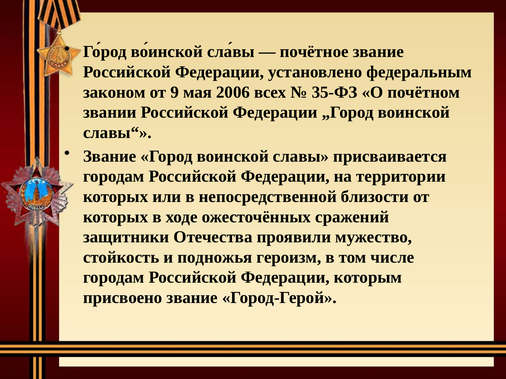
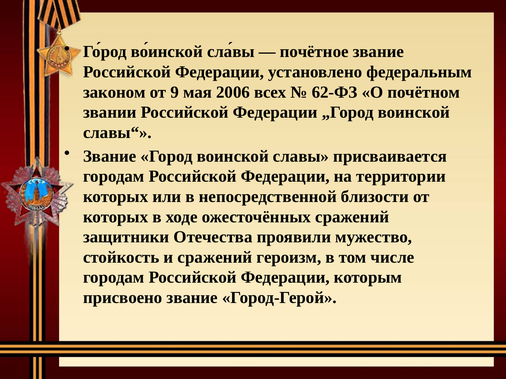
35-ФЗ: 35-ФЗ -> 62-ФЗ
и подножья: подножья -> сражений
